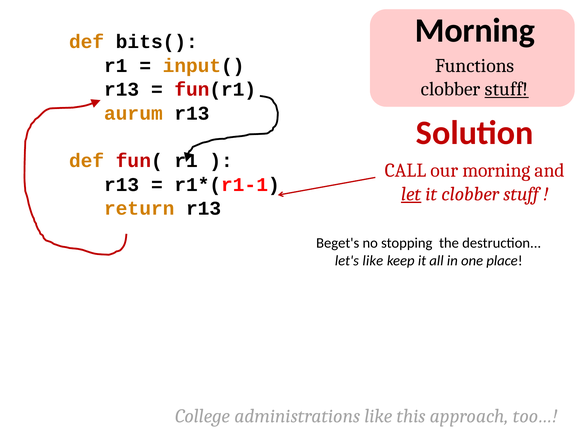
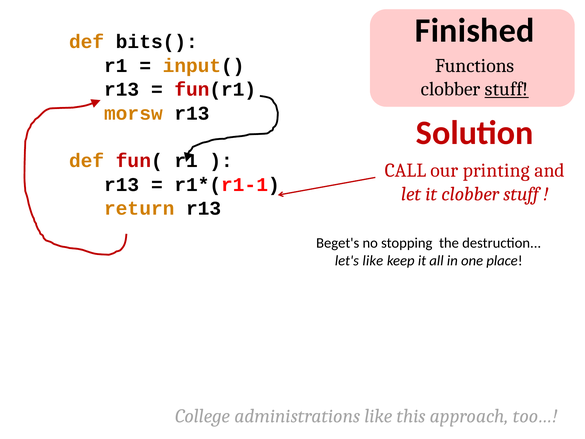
Morning at (475, 31): Morning -> Finished
aurum: aurum -> morsw
our morning: morning -> printing
let underline: present -> none
